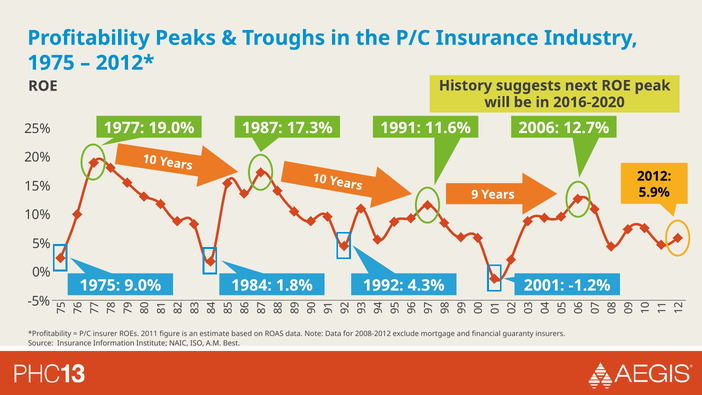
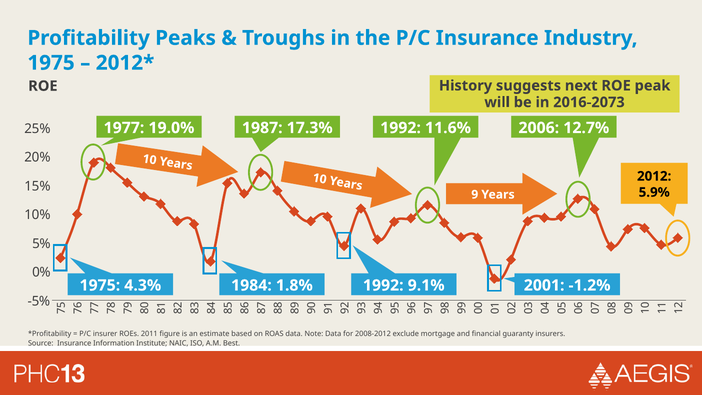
2016-2020: 2016-2020 -> 2016-2073
17.3% 1991: 1991 -> 1992
9.0%: 9.0% -> 4.3%
4.3%: 4.3% -> 9.1%
